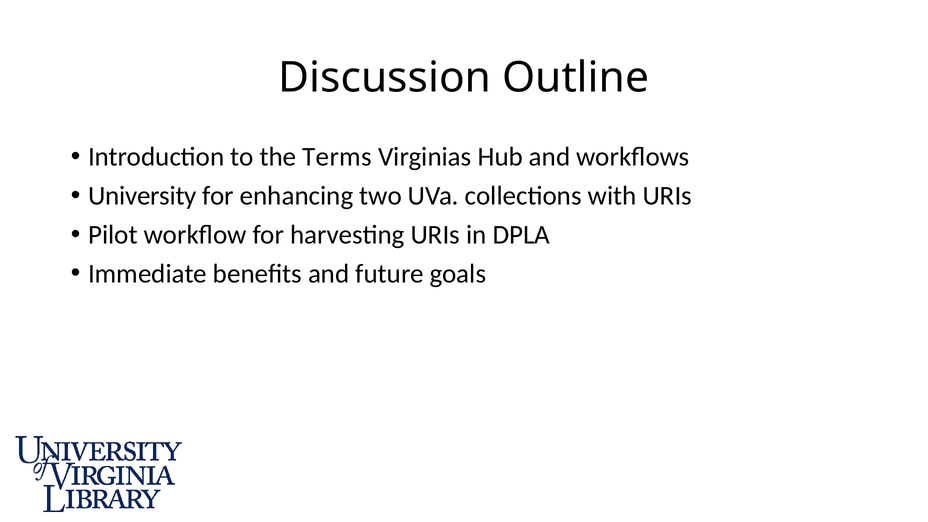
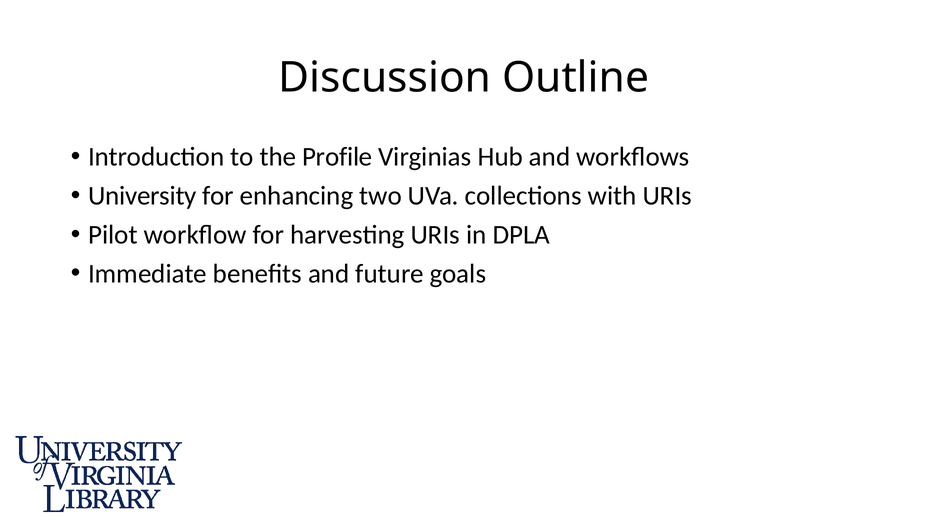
Terms: Terms -> Profile
